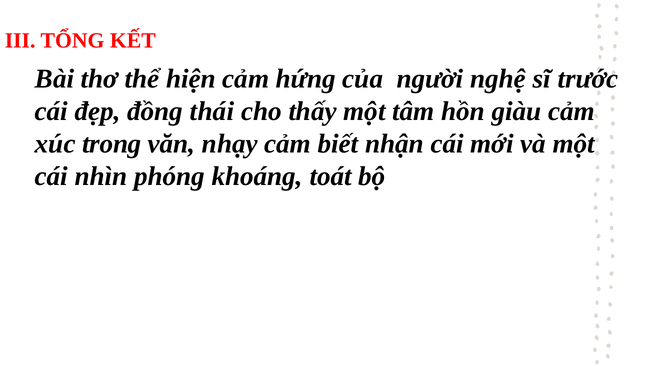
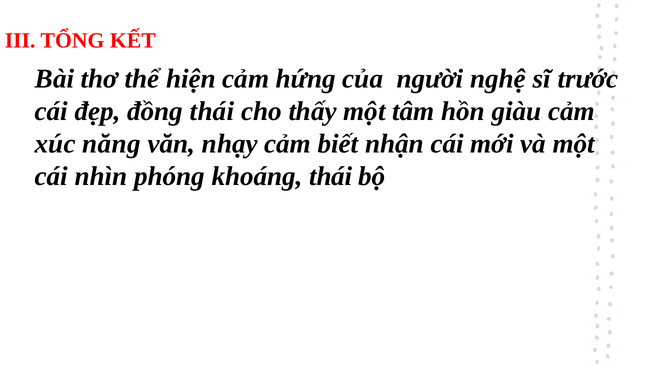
trong: trong -> năng
khoáng toát: toát -> thái
